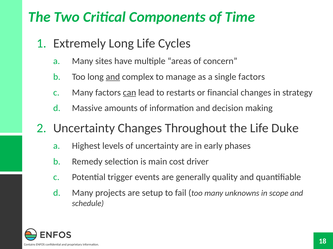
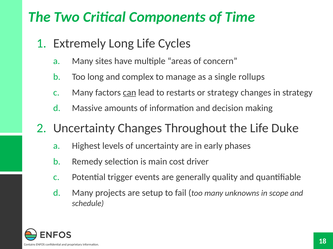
and at (113, 77) underline: present -> none
single factors: factors -> rollups
or financial: financial -> strategy
